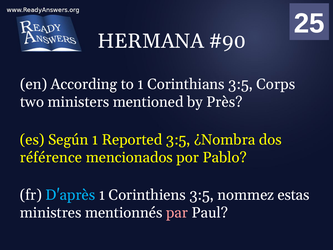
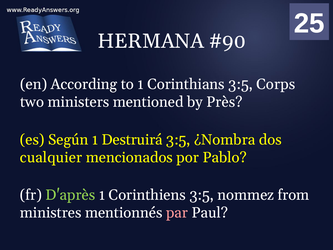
Reported: Reported -> Destruirá
référence: référence -> cualquier
D'après colour: light blue -> light green
estas: estas -> from
